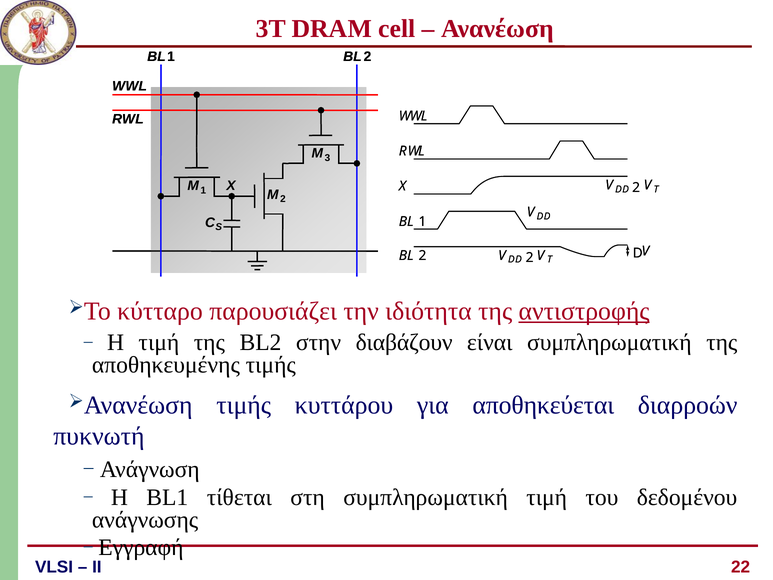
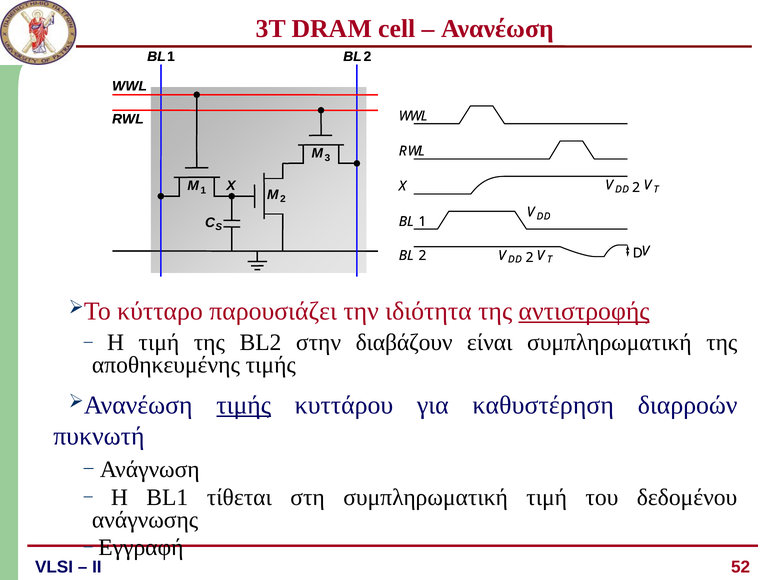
τιμής at (244, 405) underline: none -> present
αποθηκεύεται: αποθηκεύεται -> καθυστέρηση
22: 22 -> 52
